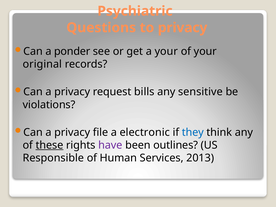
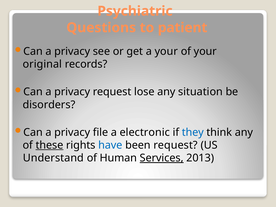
to privacy: privacy -> patient
ponder at (72, 51): ponder -> privacy
bills: bills -> lose
sensitive: sensitive -> situation
violations: violations -> disorders
have colour: purple -> blue
been outlines: outlines -> request
Responsible: Responsible -> Understand
Services underline: none -> present
